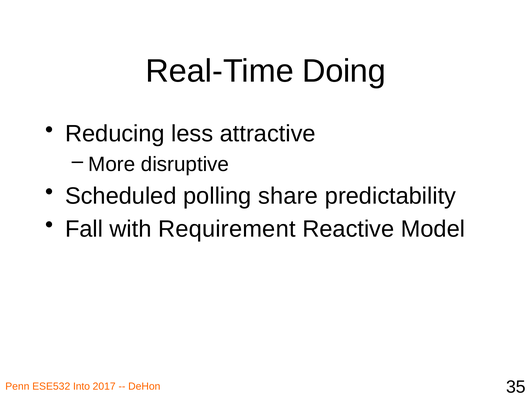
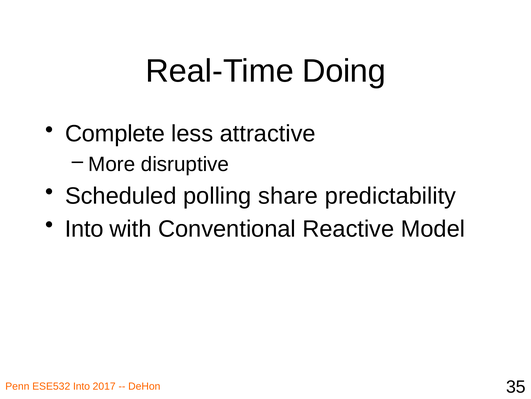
Reducing: Reducing -> Complete
Fall at (84, 229): Fall -> Into
Requirement: Requirement -> Conventional
